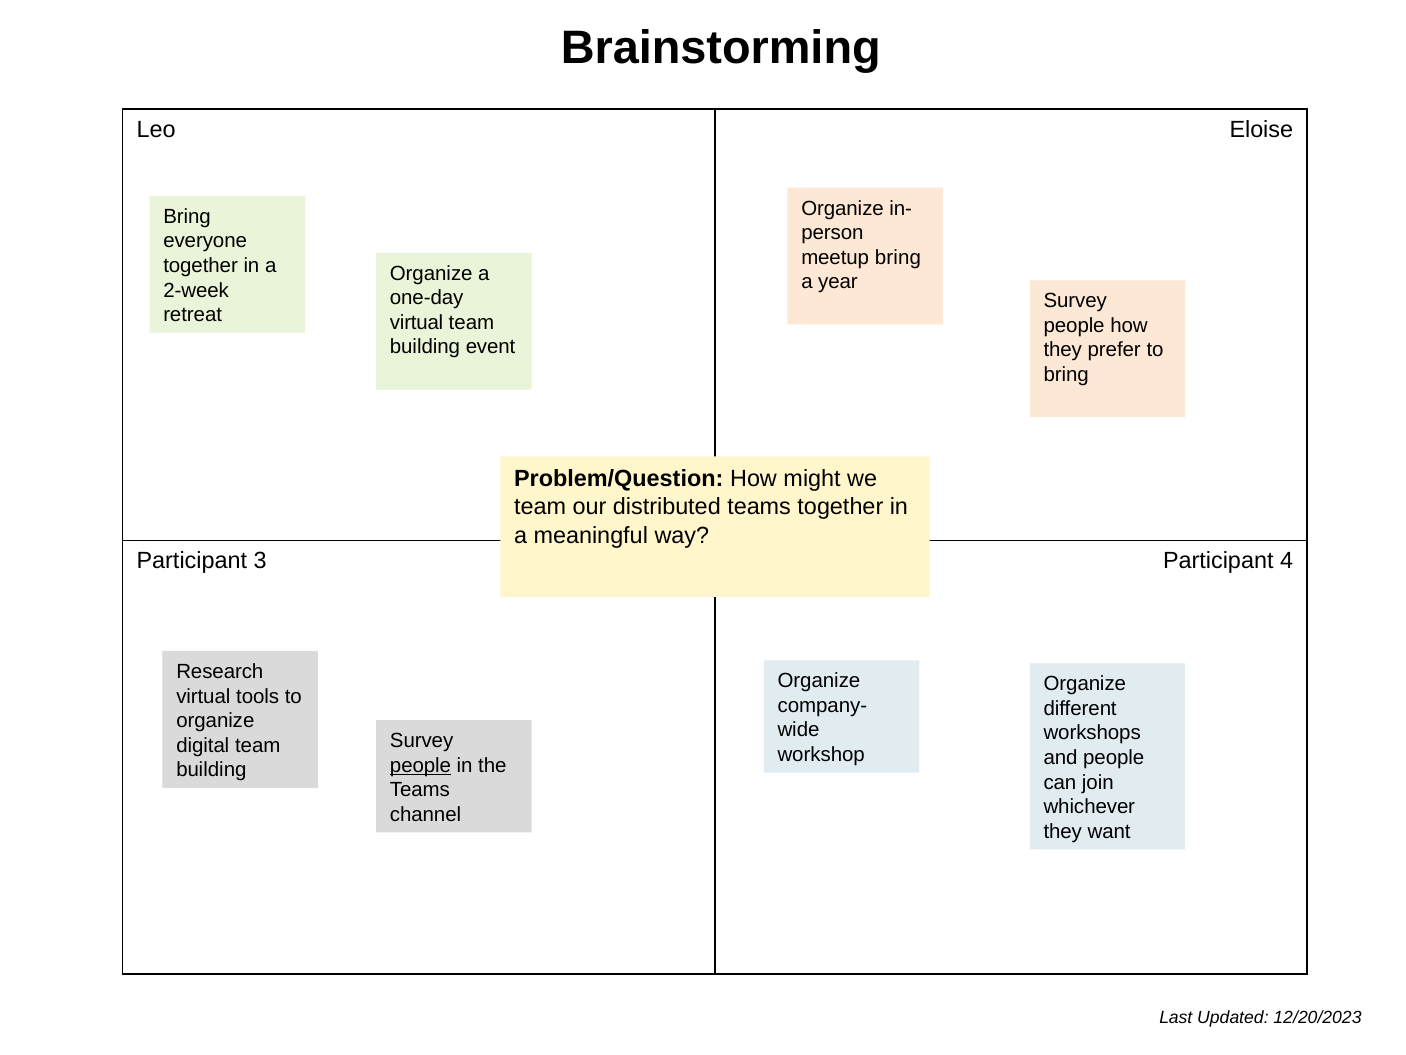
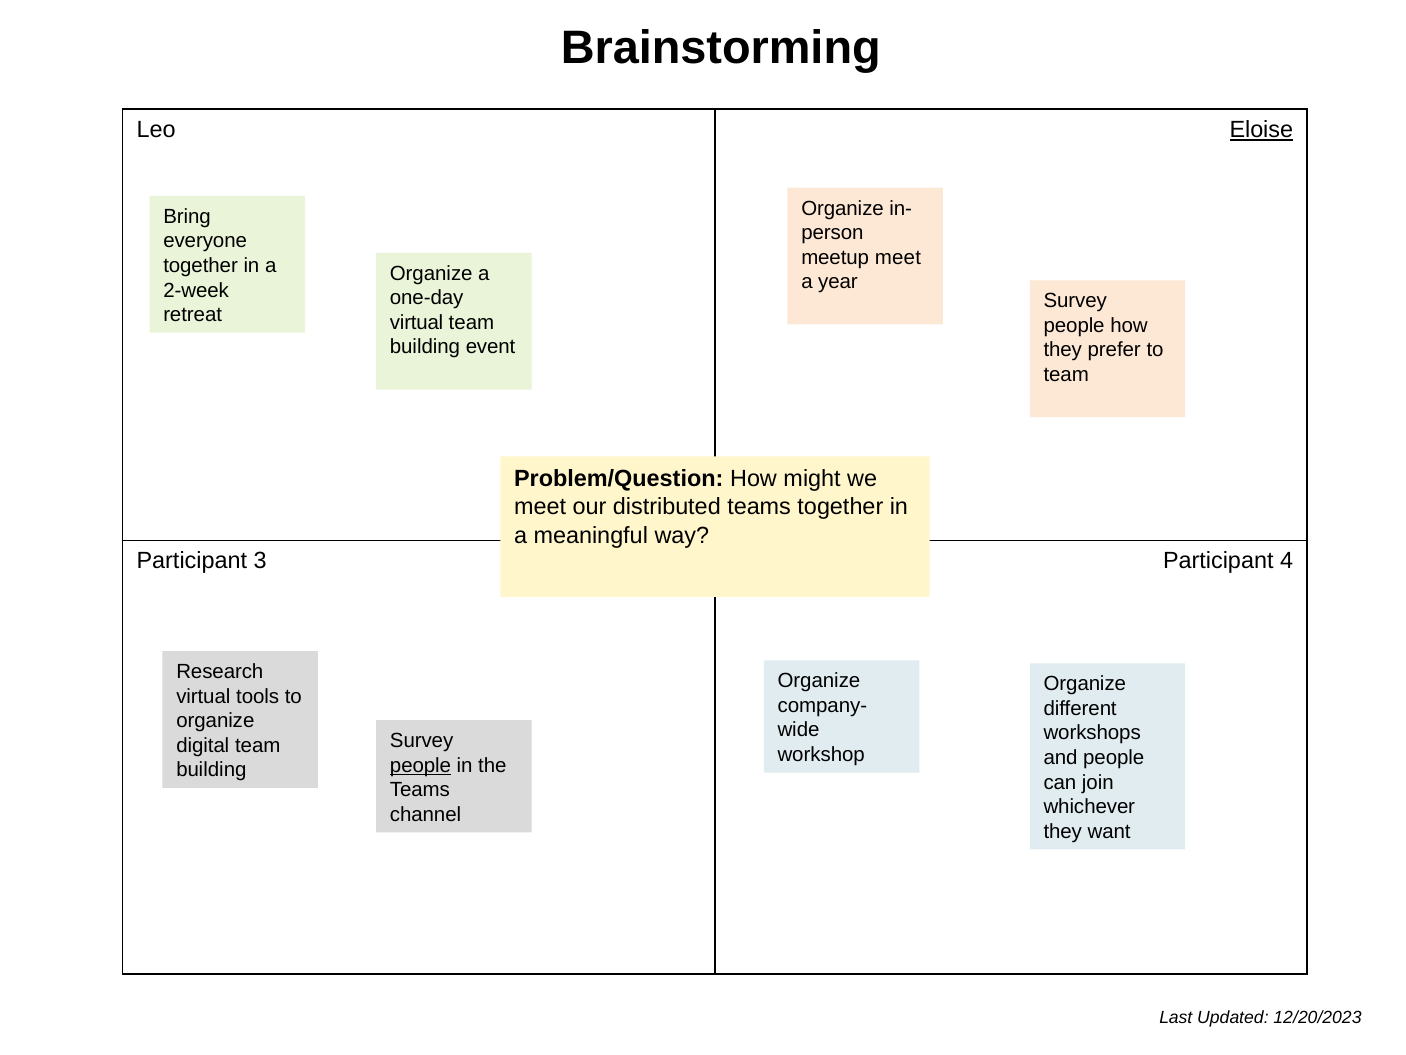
Eloise underline: none -> present
meetup bring: bring -> meet
bring at (1066, 375): bring -> team
team at (540, 507): team -> meet
